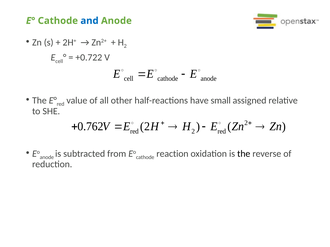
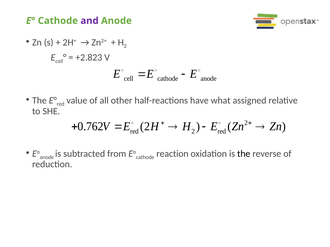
and colour: blue -> purple
+0.722: +0.722 -> +2.823
small: small -> what
